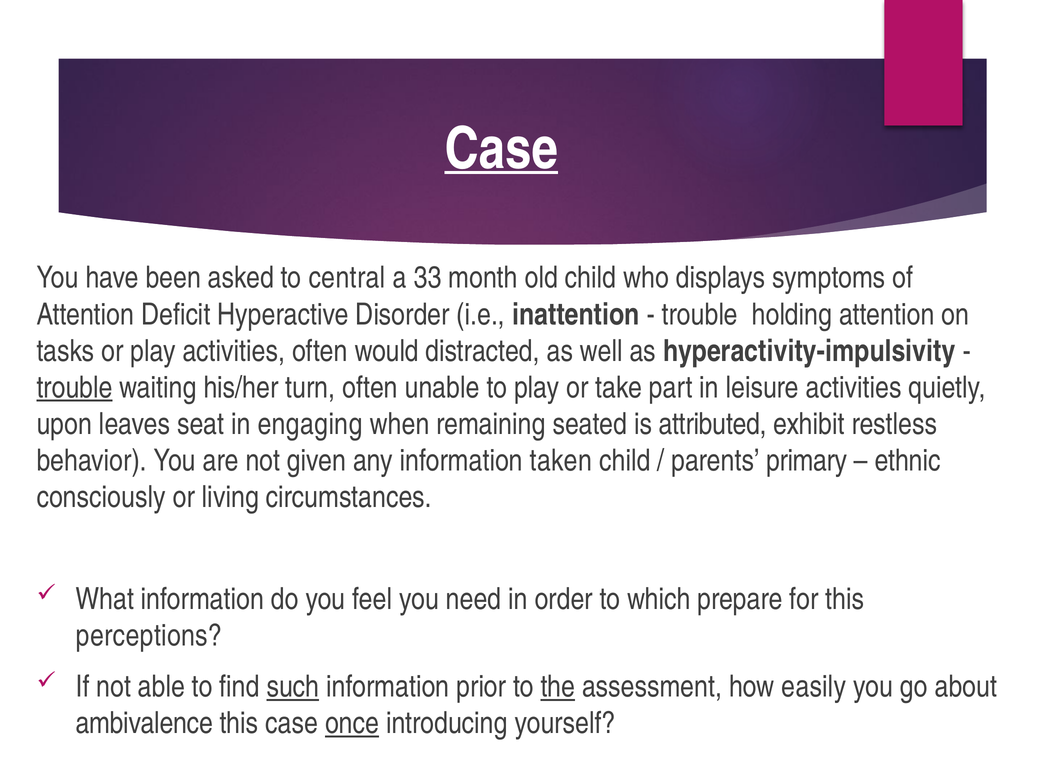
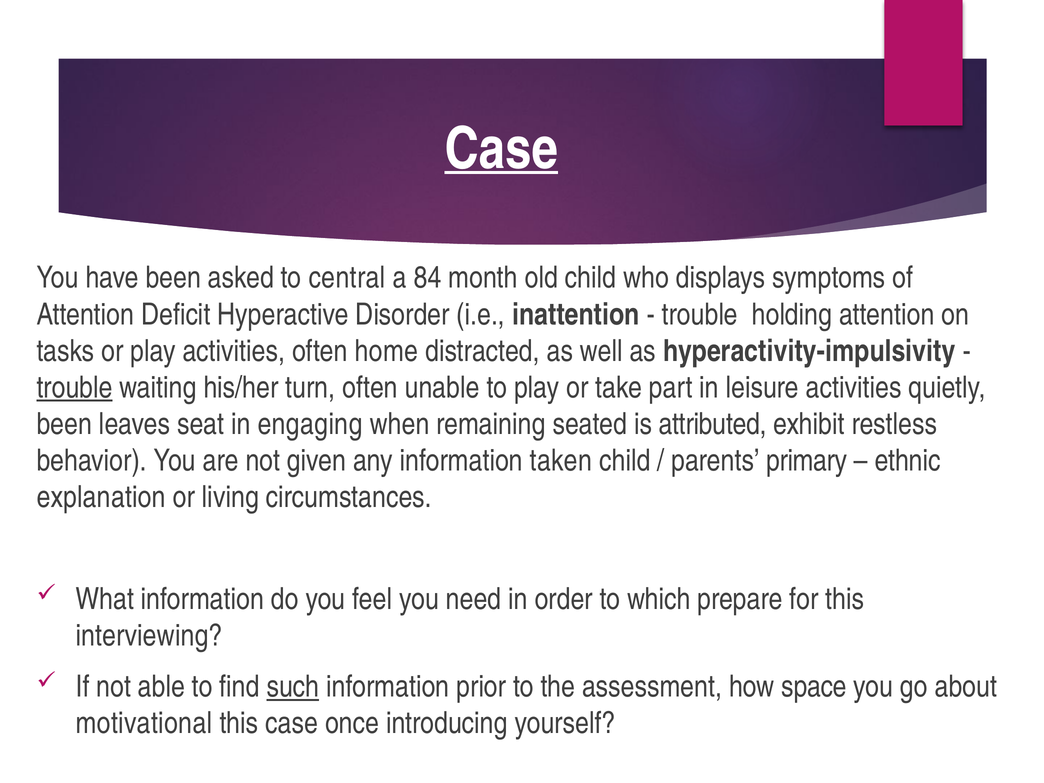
33: 33 -> 84
would: would -> home
upon at (64, 424): upon -> been
consciously: consciously -> explanation
perceptions: perceptions -> interviewing
the underline: present -> none
easily: easily -> space
ambivalence: ambivalence -> motivational
once underline: present -> none
